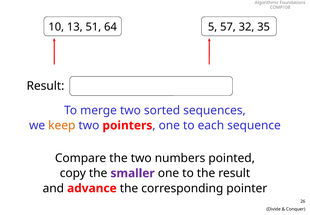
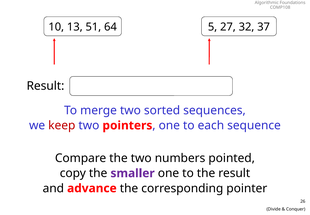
57: 57 -> 27
35: 35 -> 37
keep colour: orange -> red
